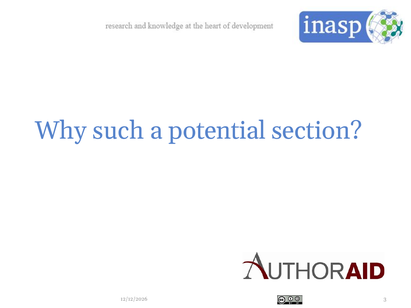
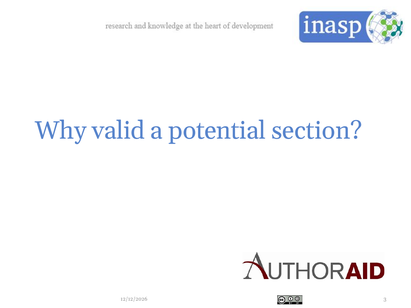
such: such -> valid
